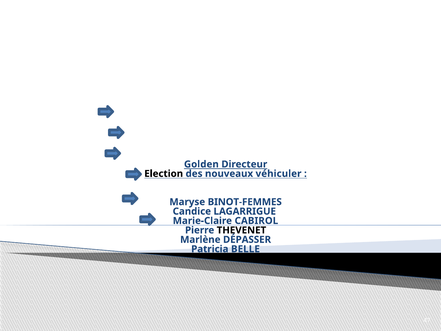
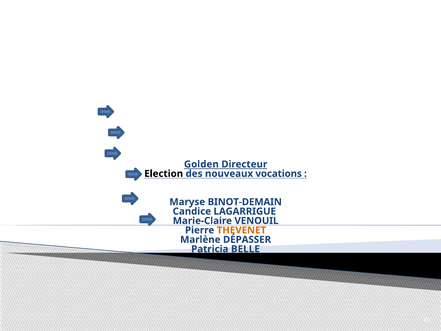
véhiculer: véhiculer -> vocations
BINOT-FEMMES: BINOT-FEMMES -> BINOT-DEMAIN
CABIROL: CABIROL -> VENOUIL
THEVENET colour: black -> orange
